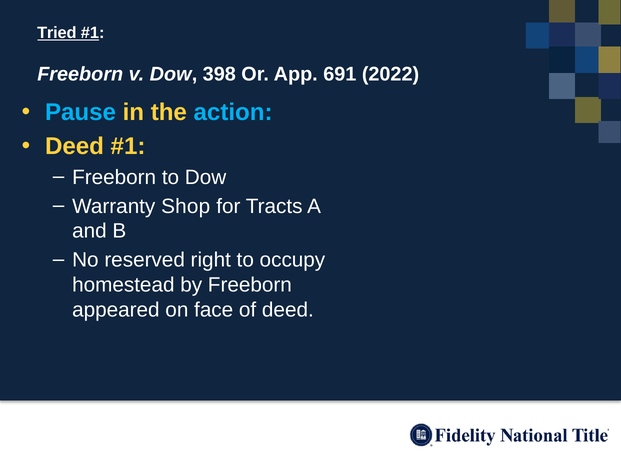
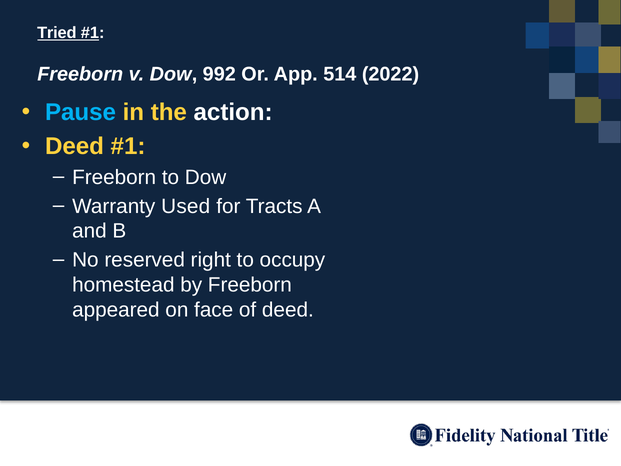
398: 398 -> 992
691: 691 -> 514
action colour: light blue -> white
Shop: Shop -> Used
